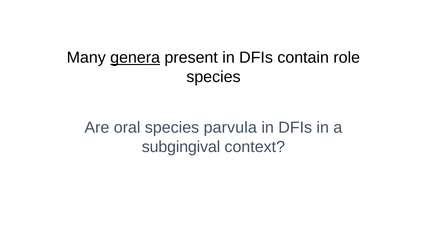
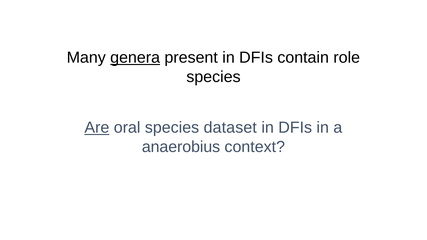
Are underline: none -> present
parvula: parvula -> dataset
subgingival: subgingival -> anaerobius
